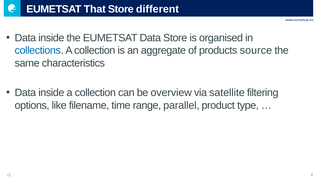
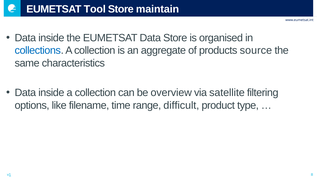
That: That -> Tool
different: different -> maintain
parallel: parallel -> difficult
